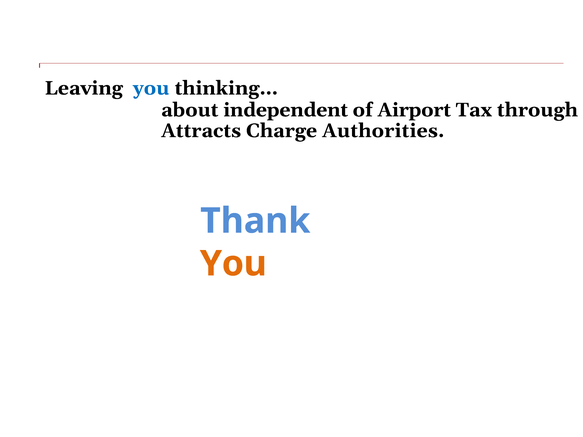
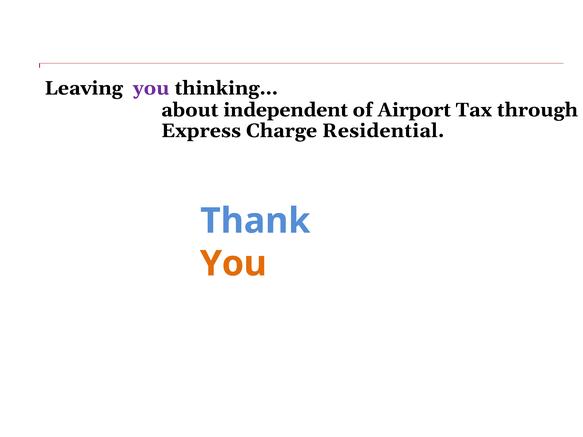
you at (151, 88) colour: blue -> purple
Attracts: Attracts -> Express
Authorities: Authorities -> Residential
